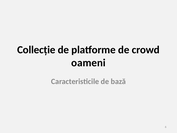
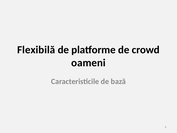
Collecție: Collecție -> Flexibilă
